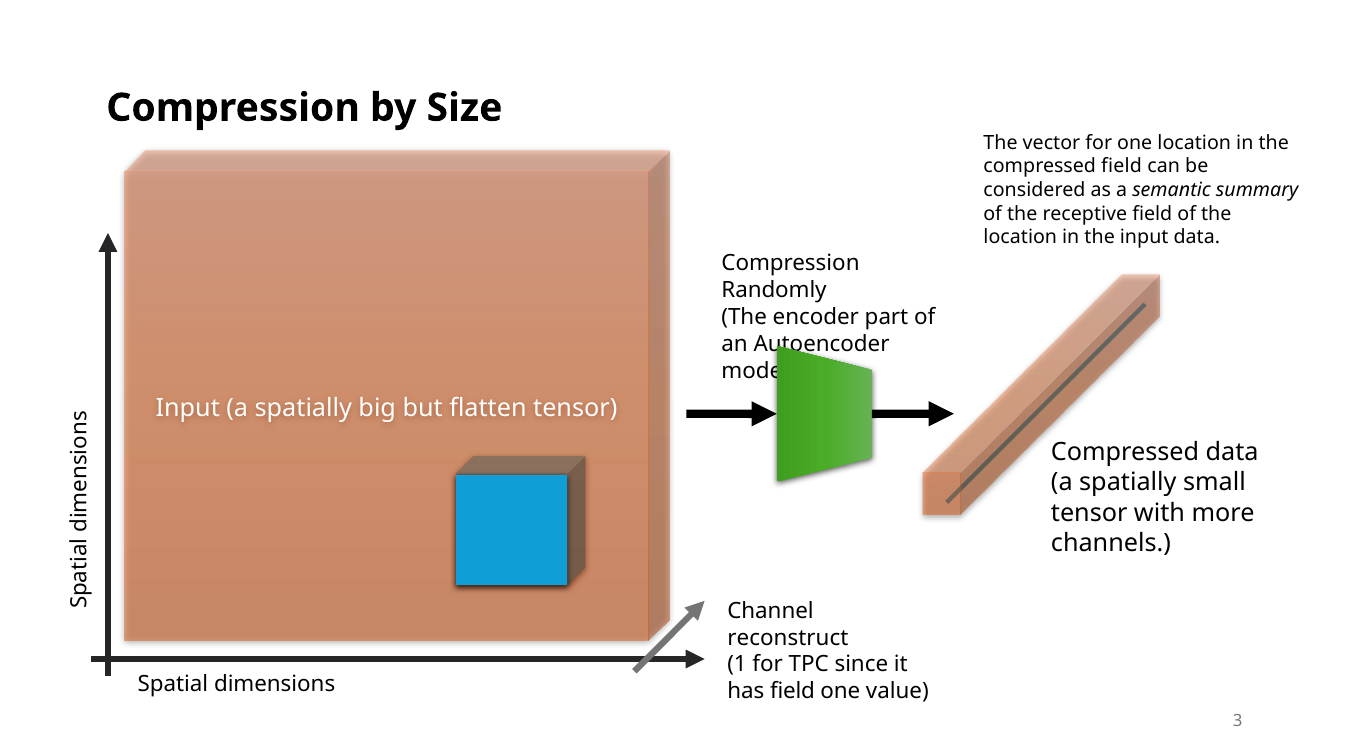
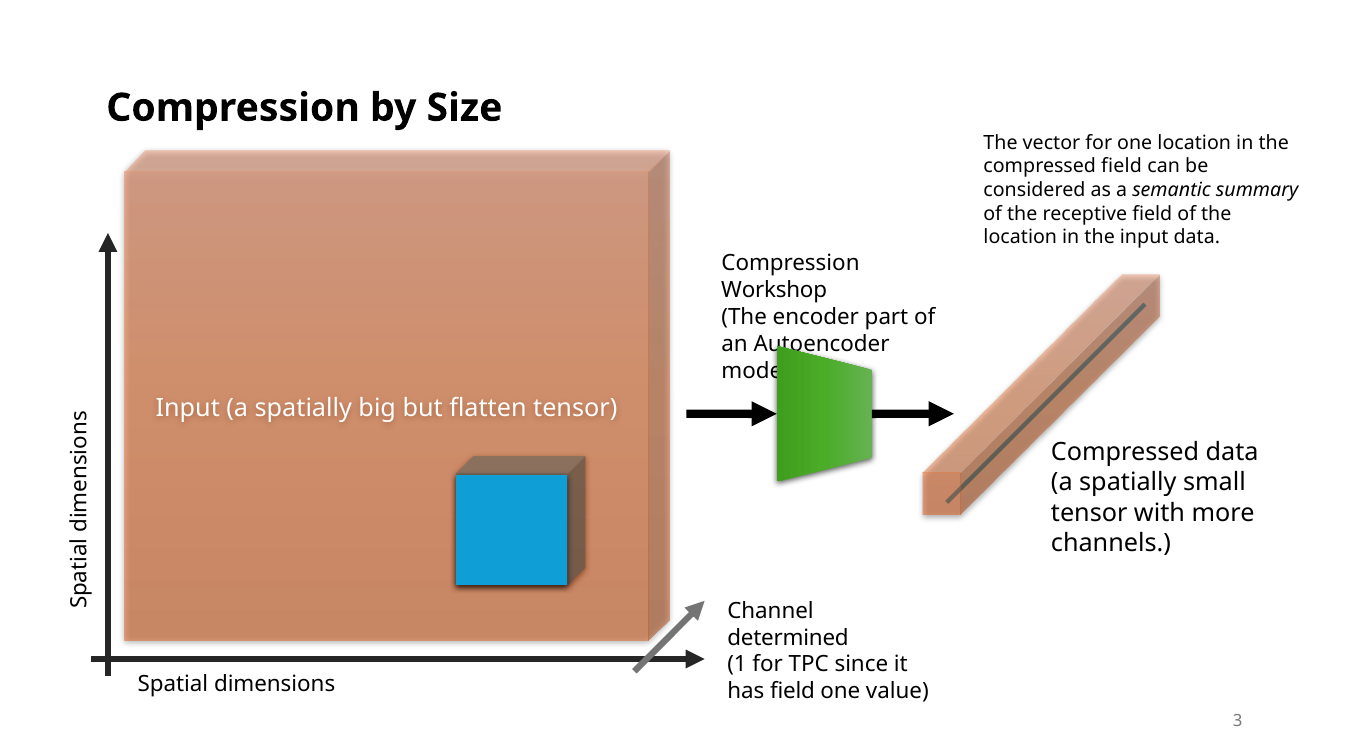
Randomly: Randomly -> Workshop
reconstruct: reconstruct -> determined
